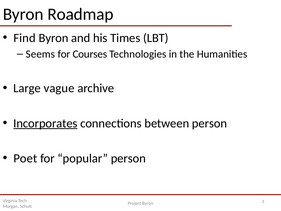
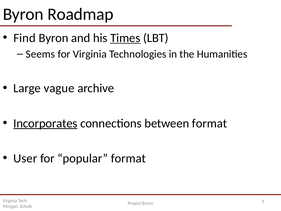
Times underline: none -> present
for Courses: Courses -> Virginia
between person: person -> format
Poet: Poet -> User
popular person: person -> format
